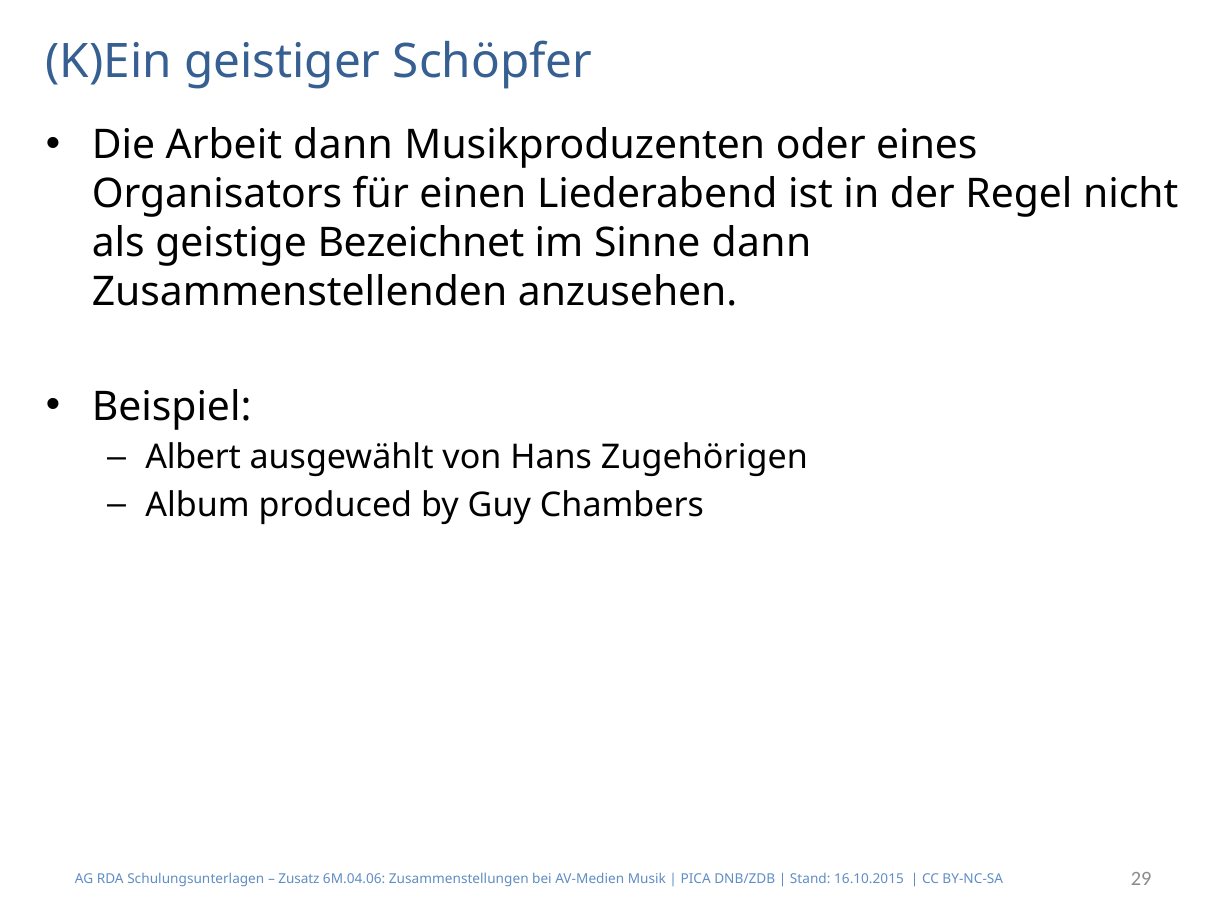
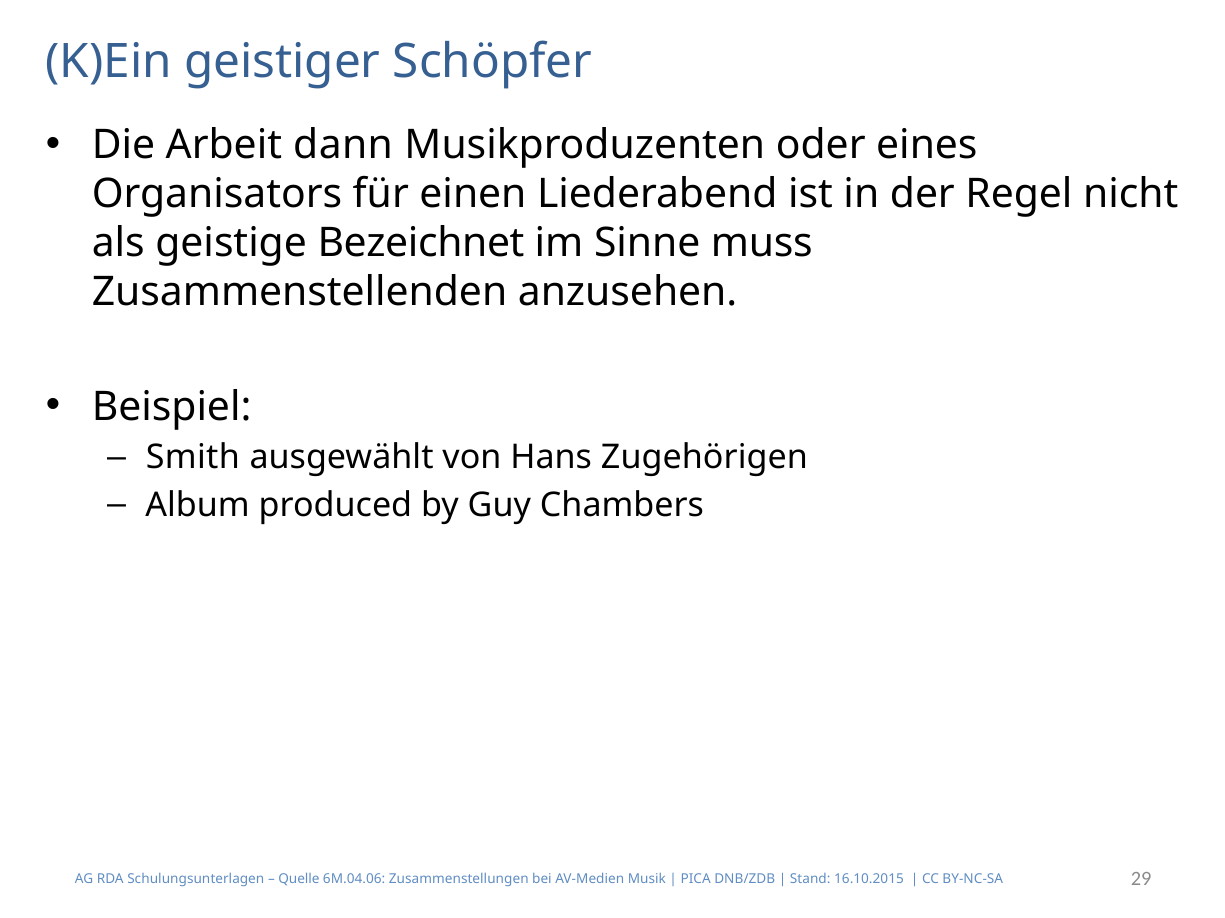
Sinne dann: dann -> muss
Albert: Albert -> Smith
Zusatz: Zusatz -> Quelle
